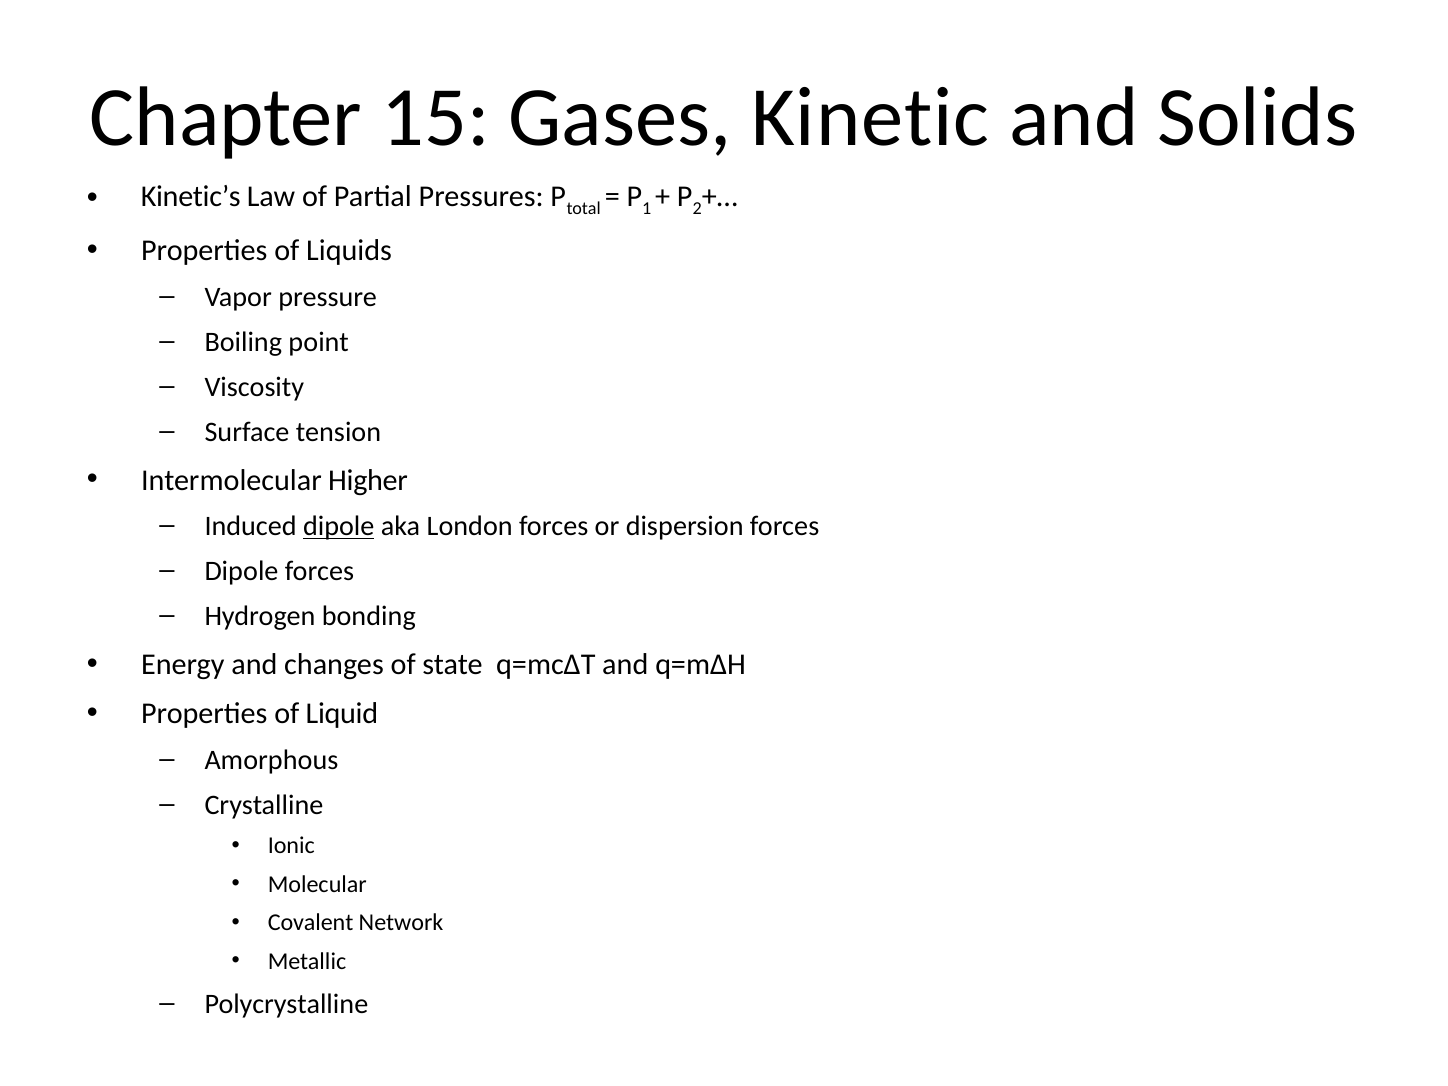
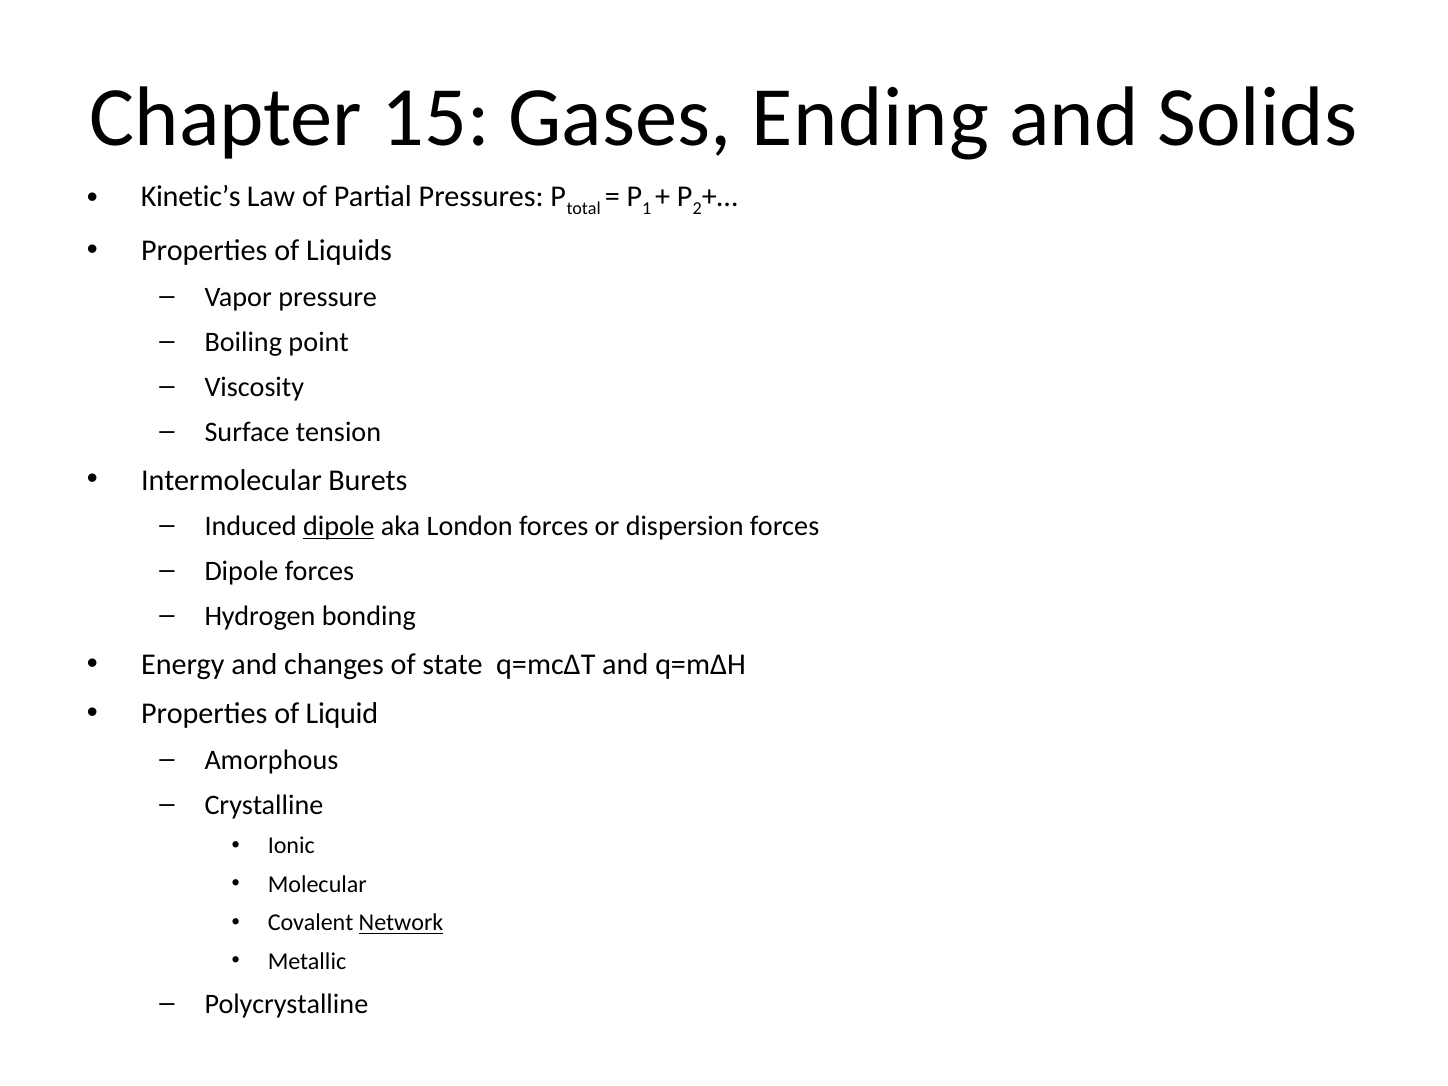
Kinetic: Kinetic -> Ending
Higher: Higher -> Burets
Network underline: none -> present
